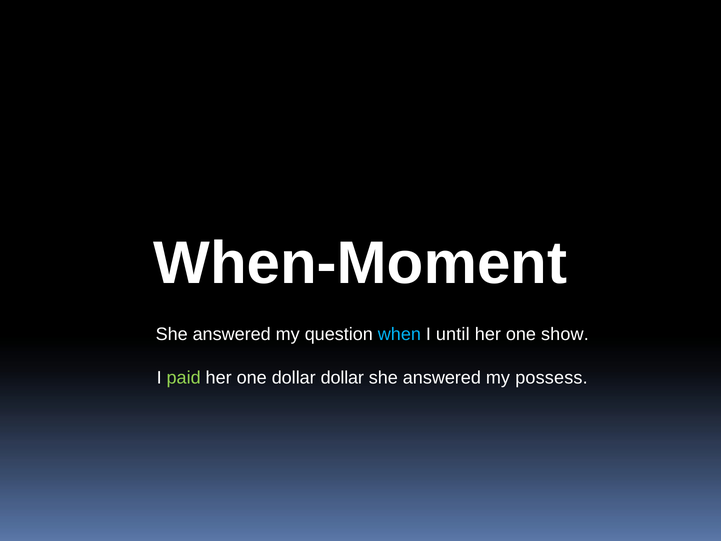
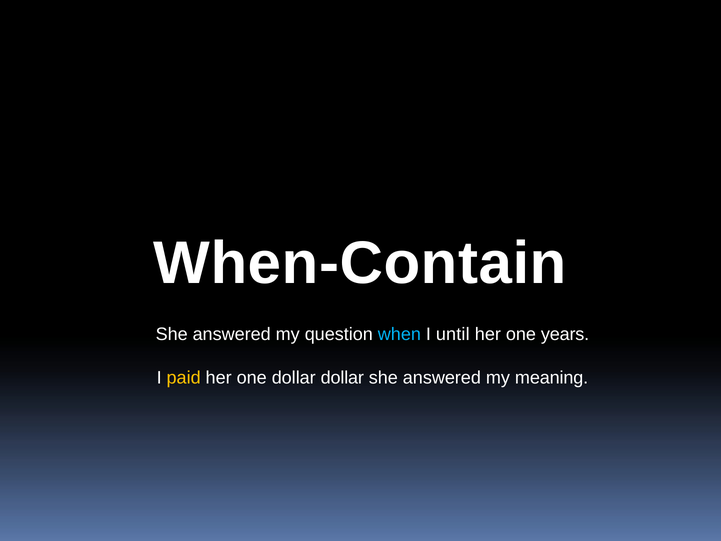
When-Moment: When-Moment -> When-Contain
show: show -> years
paid colour: light green -> yellow
possess: possess -> meaning
